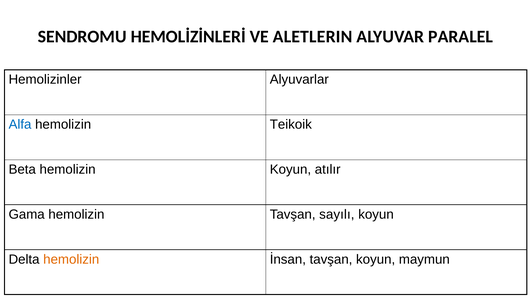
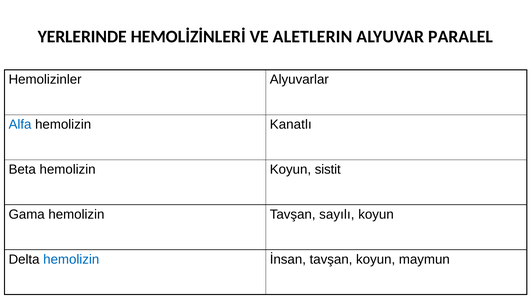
SENDROMU: SENDROMU -> YERLERINDE
Teikoik: Teikoik -> Kanatlı
atılır: atılır -> sistit
hemolizin at (71, 259) colour: orange -> blue
